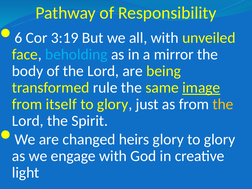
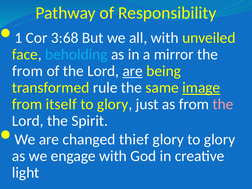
6: 6 -> 1
3:19: 3:19 -> 3:68
body at (28, 71): body -> from
are at (133, 71) underline: none -> present
the at (223, 104) colour: yellow -> pink
heirs: heirs -> thief
